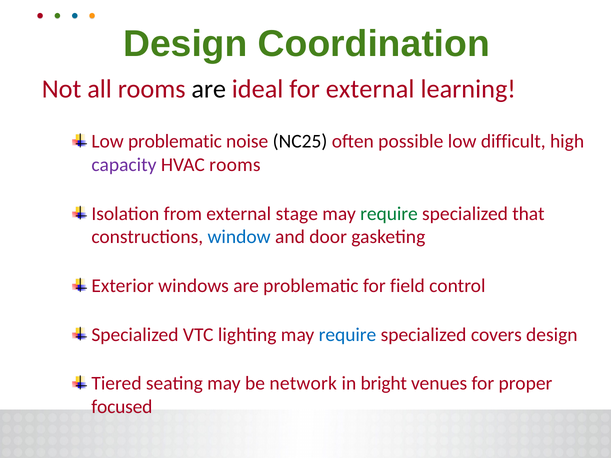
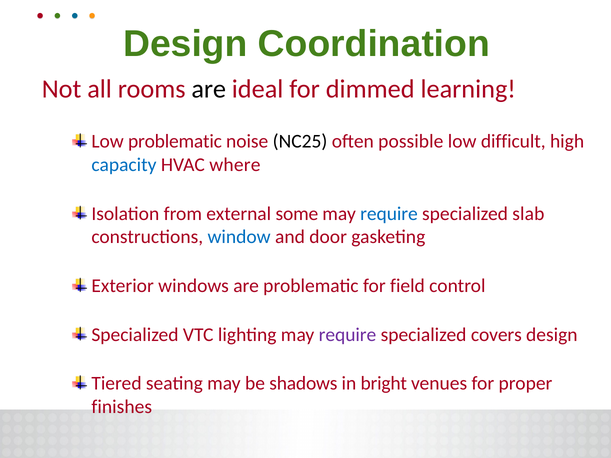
for external: external -> dimmed
capacity colour: purple -> blue
HVAC rooms: rooms -> where
stage: stage -> some
require at (389, 214) colour: green -> blue
that: that -> slab
require at (347, 335) colour: blue -> purple
network: network -> shadows
focused: focused -> finishes
